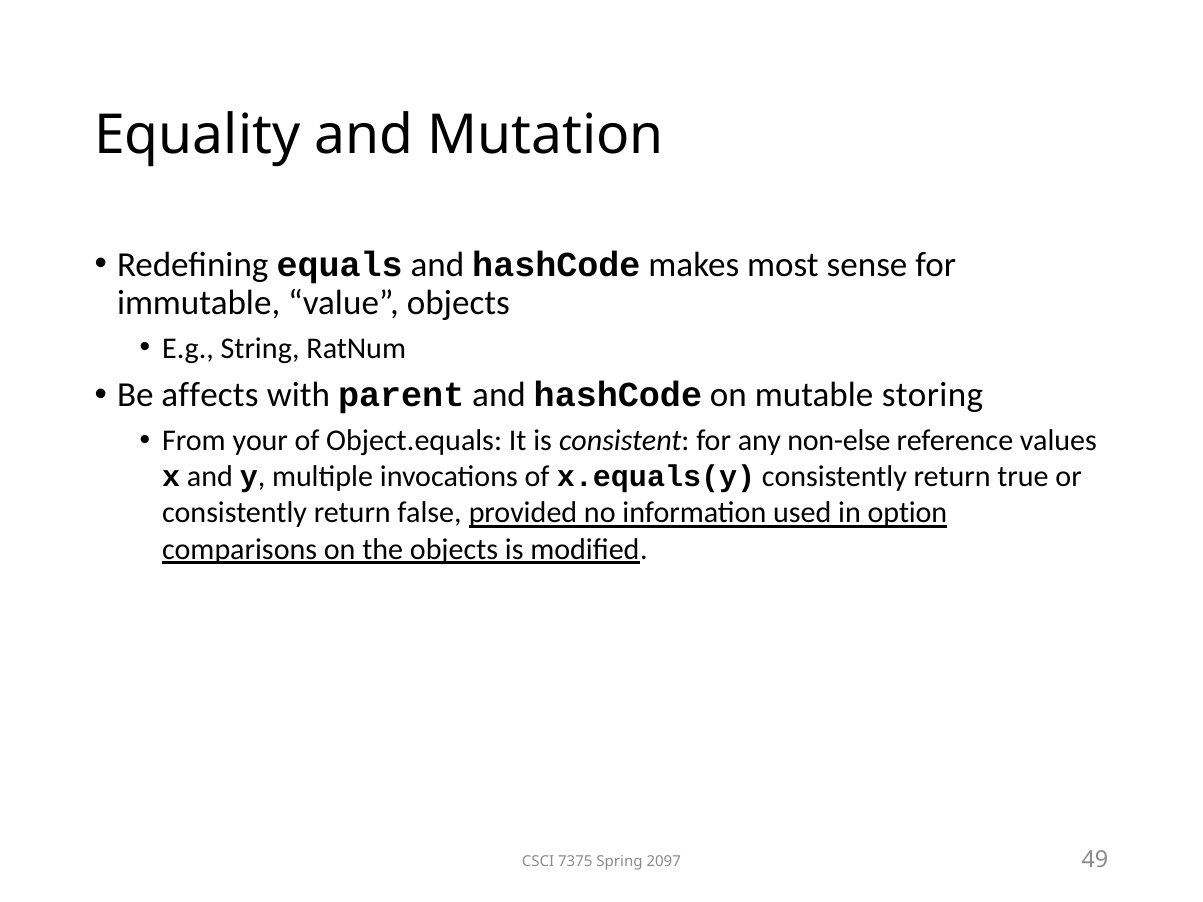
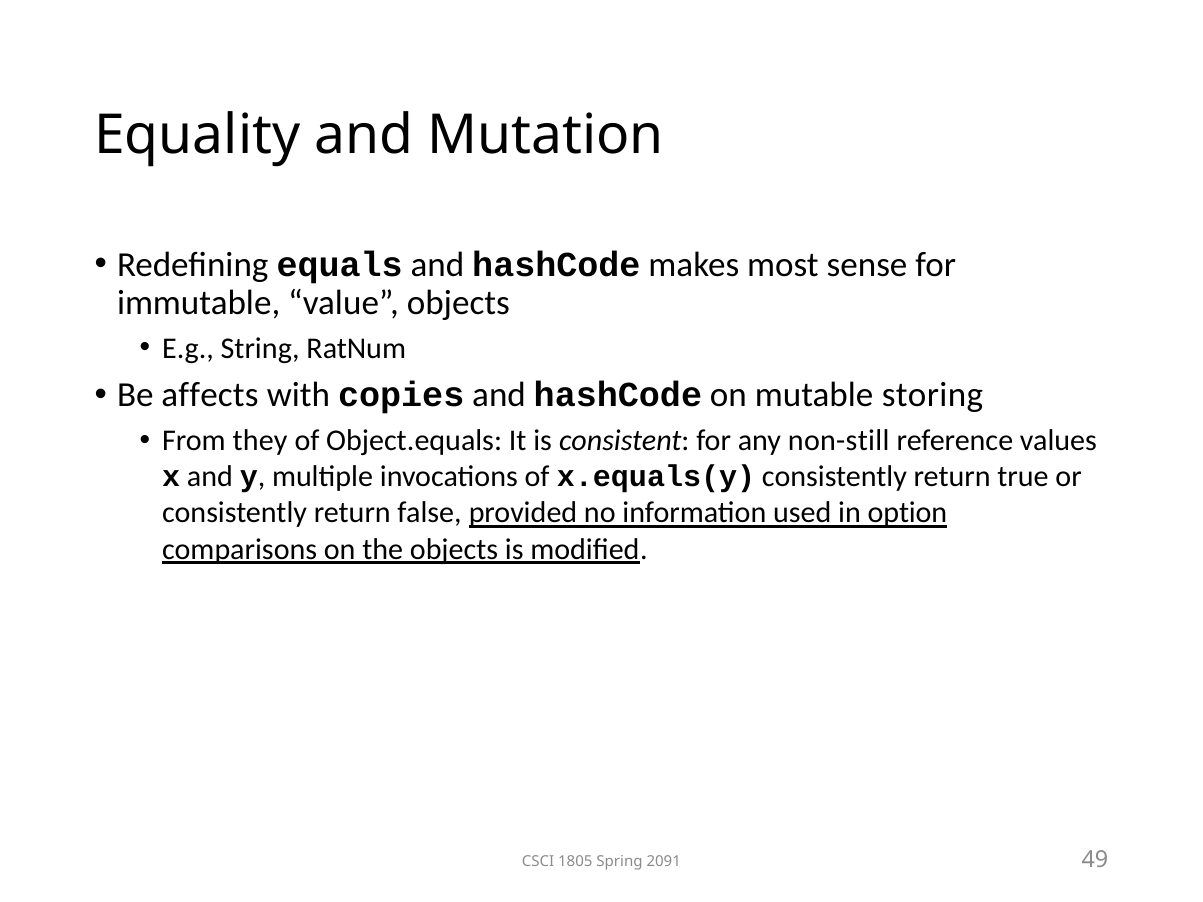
parent: parent -> copies
your: your -> they
non-else: non-else -> non-still
7375: 7375 -> 1805
2097: 2097 -> 2091
